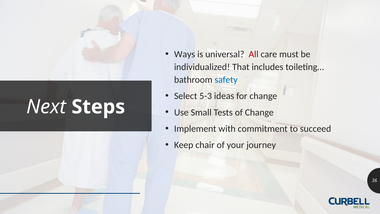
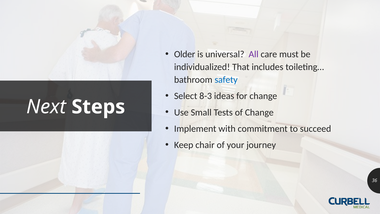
Ways: Ways -> Older
All colour: red -> purple
5-3: 5-3 -> 8-3
